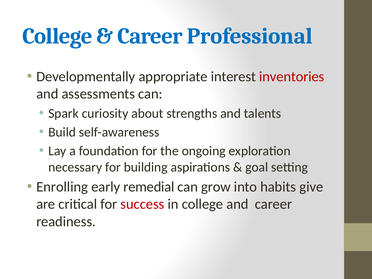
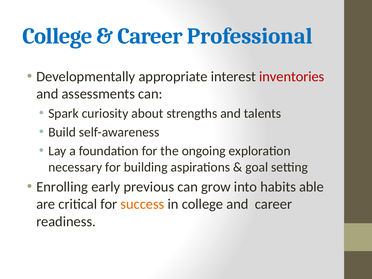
remedial: remedial -> previous
give: give -> able
success colour: red -> orange
